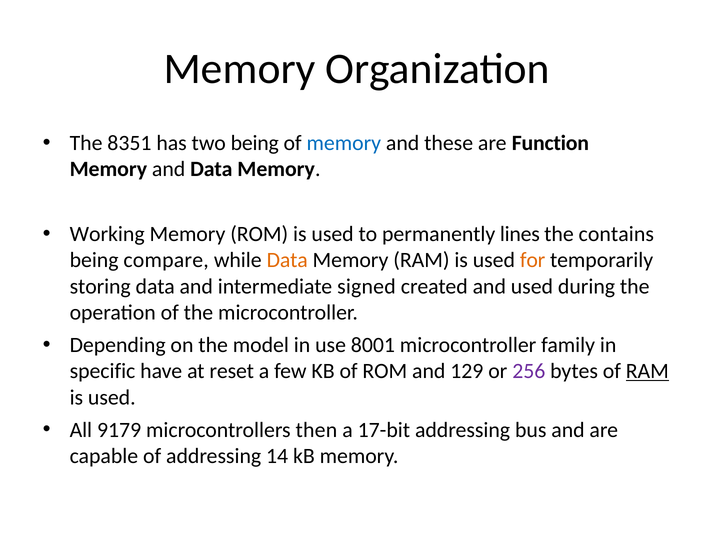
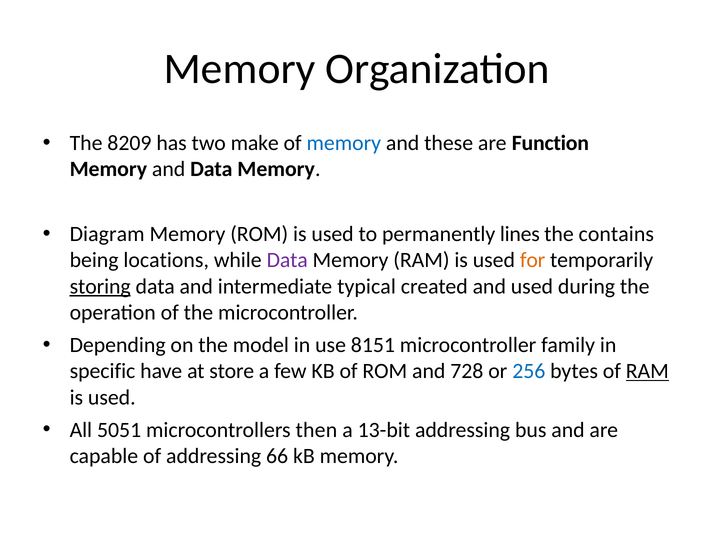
8351: 8351 -> 8209
two being: being -> make
Working: Working -> Diagram
compare: compare -> locations
Data at (287, 261) colour: orange -> purple
storing underline: none -> present
signed: signed -> typical
8001: 8001 -> 8151
reset: reset -> store
129: 129 -> 728
256 colour: purple -> blue
9179: 9179 -> 5051
17-bit: 17-bit -> 13-bit
14: 14 -> 66
